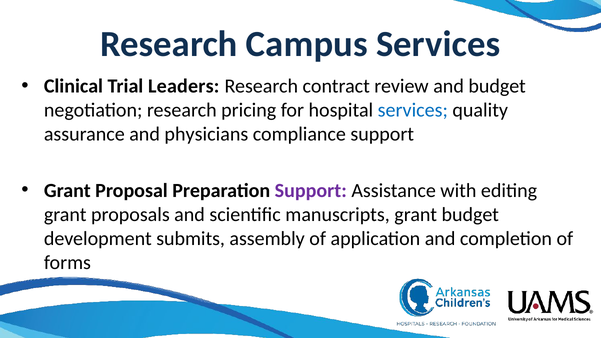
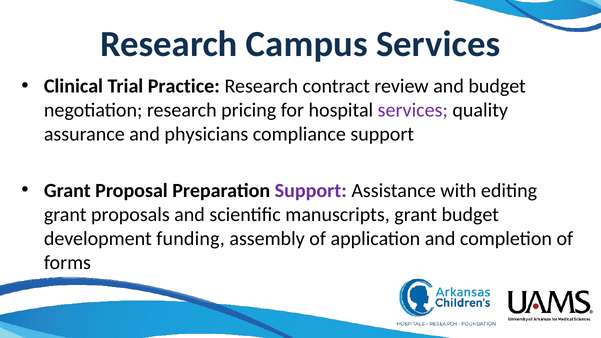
Leaders: Leaders -> Practice
services at (413, 110) colour: blue -> purple
submits: submits -> funding
